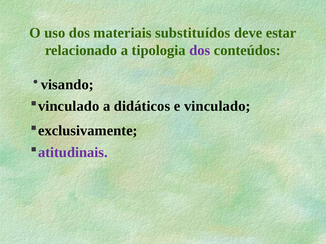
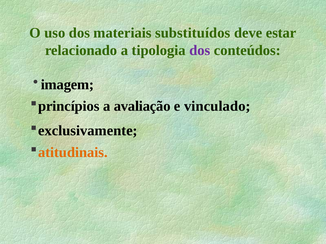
visando: visando -> imagem
vinculado at (69, 106): vinculado -> princípios
didáticos: didáticos -> avaliação
atitudinais colour: purple -> orange
